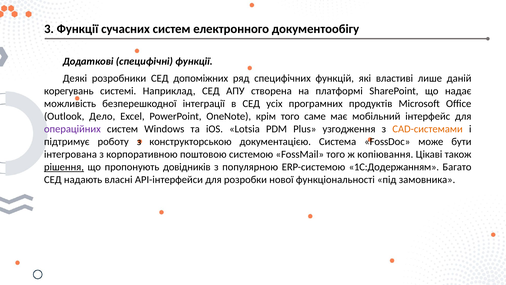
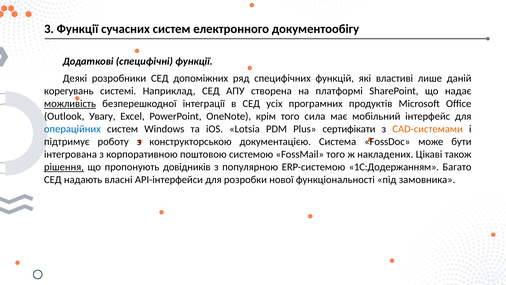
можливість underline: none -> present
Дело: Дело -> Увагу
саме: саме -> сила
операційних colour: purple -> blue
узгодження: узгодження -> сертифікати
копіювання: копіювання -> накладених
